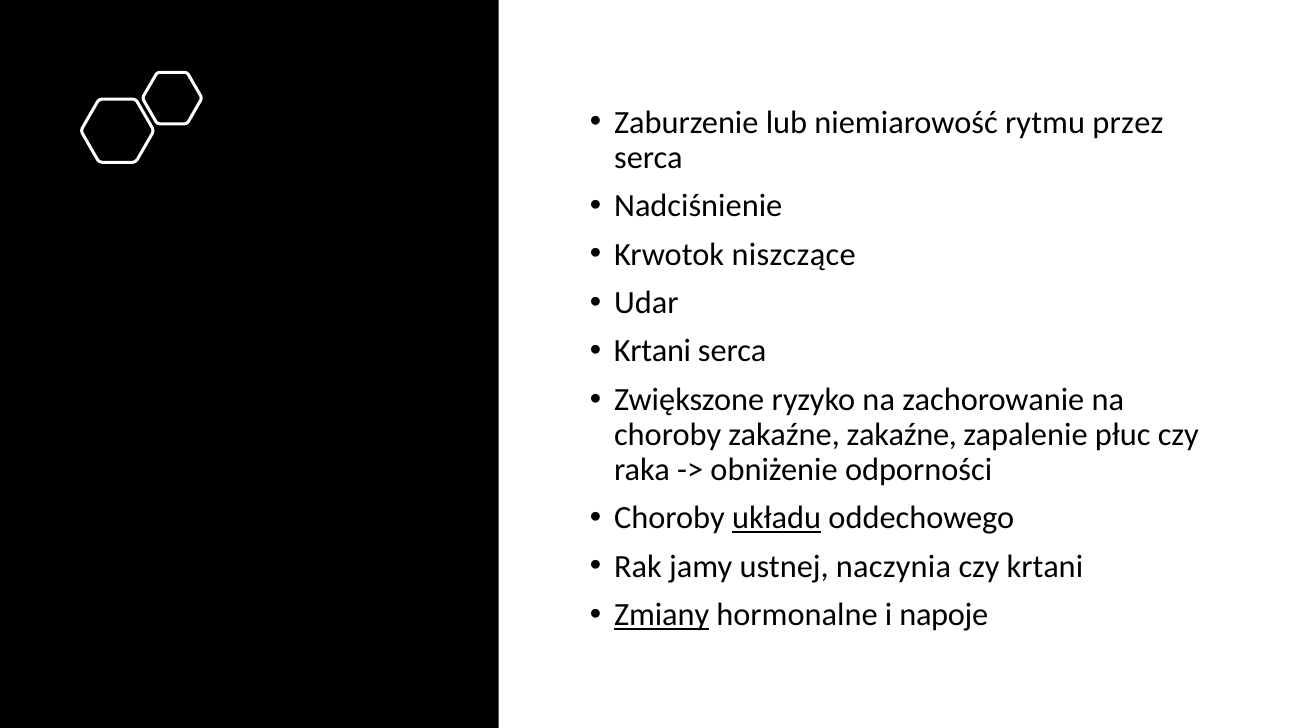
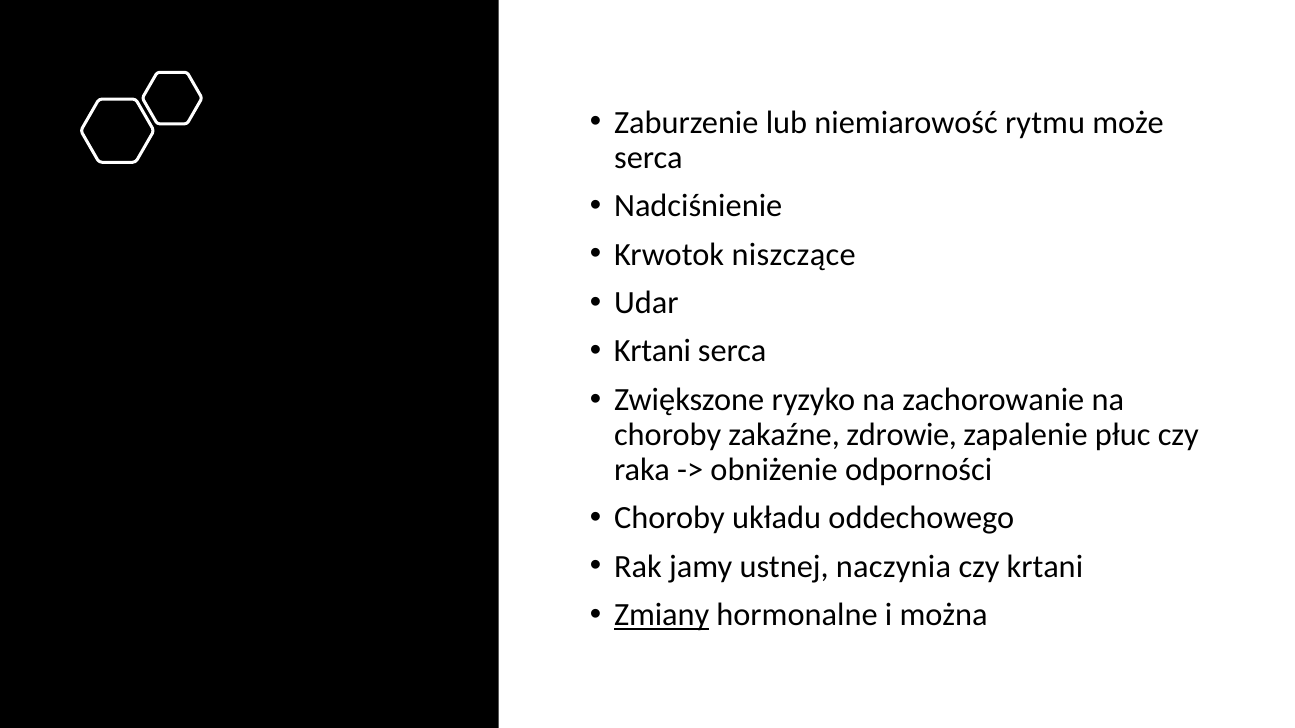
przez: przez -> może
zakaźne zakaźne: zakaźne -> zdrowie
układu underline: present -> none
napoje: napoje -> można
